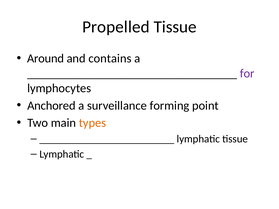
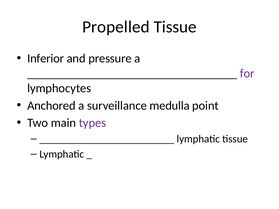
Around: Around -> Inferior
contains: contains -> pressure
forming: forming -> medulla
types colour: orange -> purple
